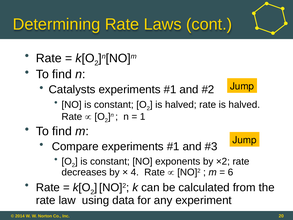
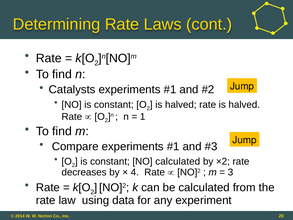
NO exponents: exponents -> calculated
6: 6 -> 3
